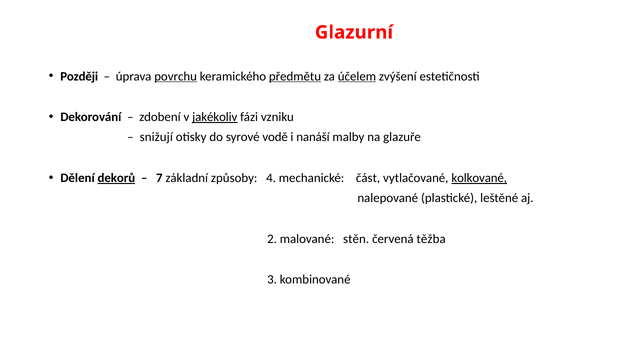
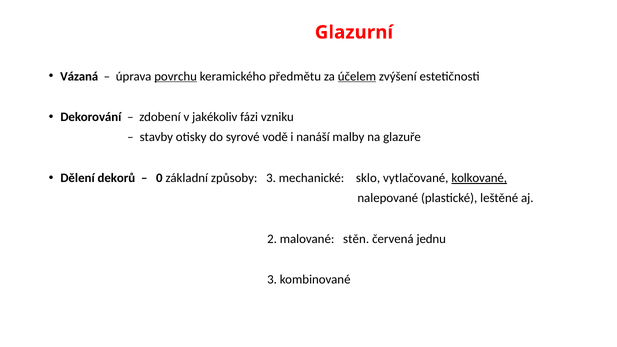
Později: Později -> Vázaná
předmětu underline: present -> none
jakékoliv underline: present -> none
snižují: snižují -> stavby
dekorů underline: present -> none
7: 7 -> 0
způsoby 4: 4 -> 3
část: část -> sklo
těžba: těžba -> jednu
